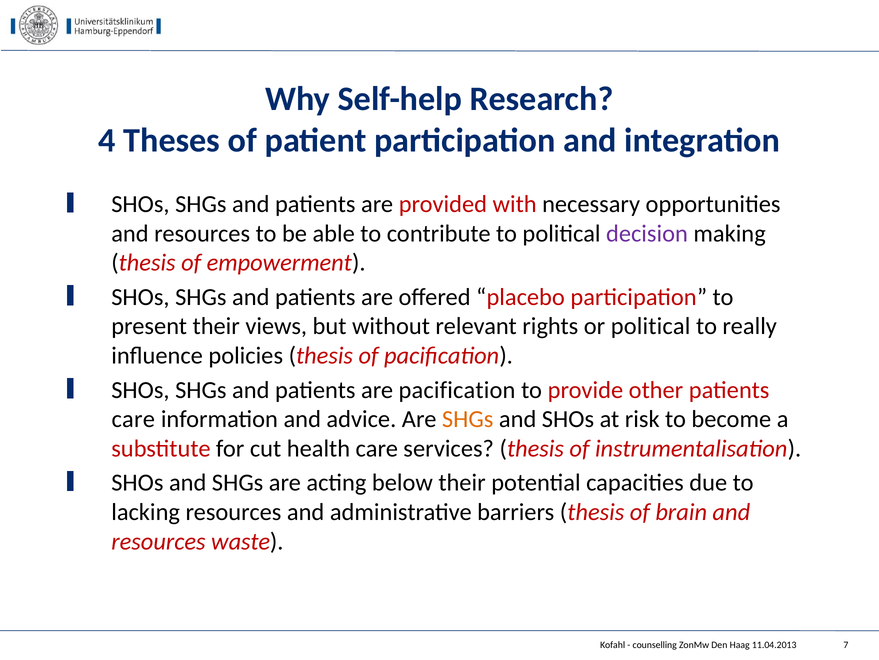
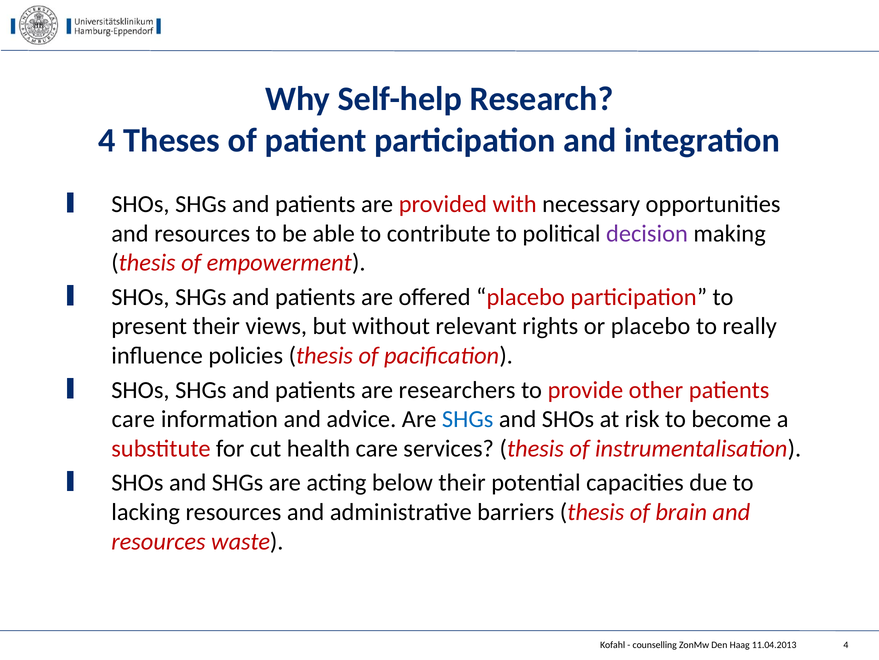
or political: political -> placebo
are pacification: pacification -> researchers
SHGs at (468, 419) colour: orange -> blue
11.04.2013 7: 7 -> 4
